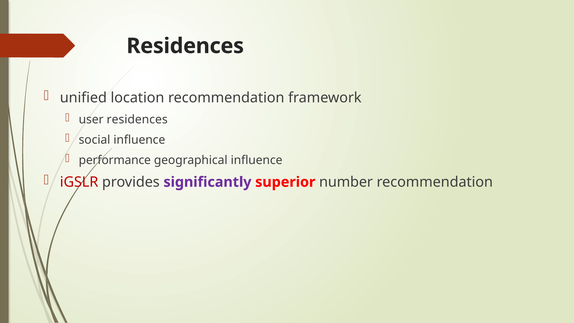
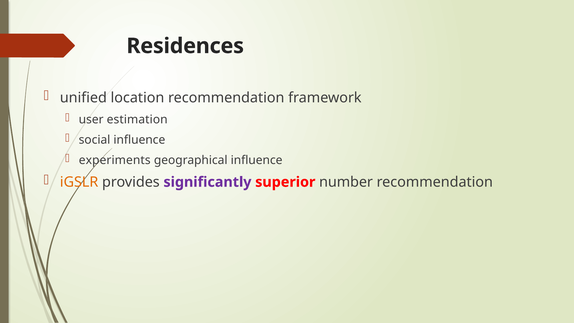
user residences: residences -> estimation
performance: performance -> experiments
iGSLR colour: red -> orange
